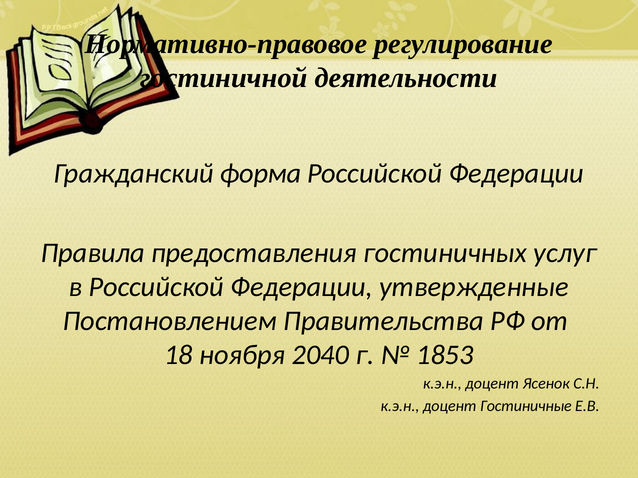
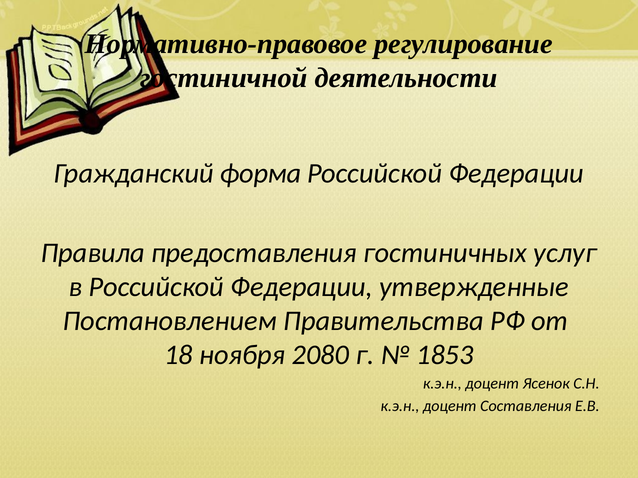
2040: 2040 -> 2080
Гостиничные: Гостиничные -> Составления
